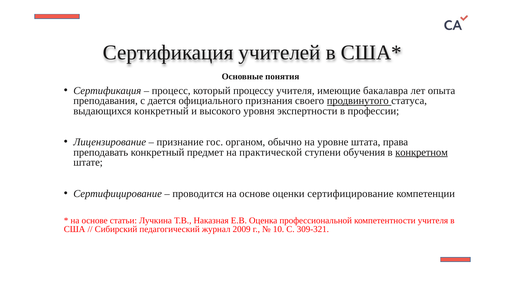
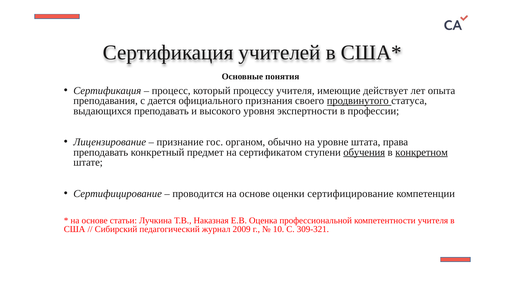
бакалавра: бакалавра -> действует
выдающихся конкретный: конкретный -> преподавать
практической: практической -> сертификатом
обучения underline: none -> present
